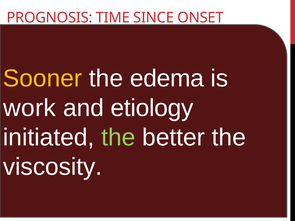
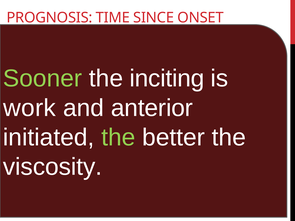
Sooner colour: yellow -> light green
edema: edema -> inciting
etiology: etiology -> anterior
